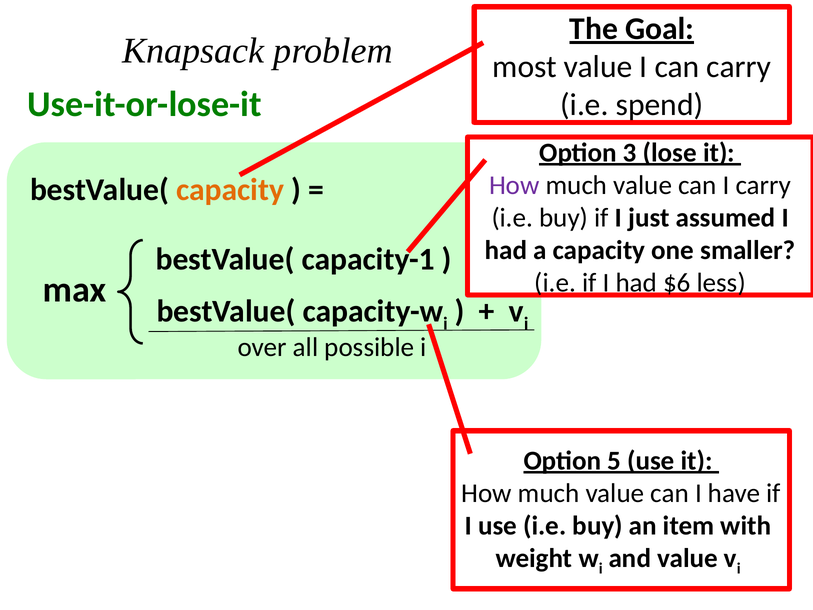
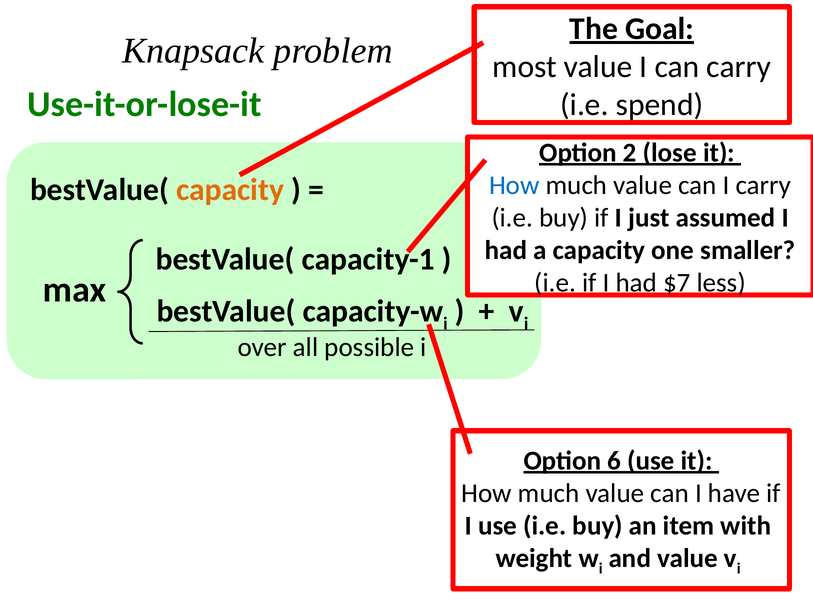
3: 3 -> 2
How at (514, 185) colour: purple -> blue
$6: $6 -> $7
5: 5 -> 6
